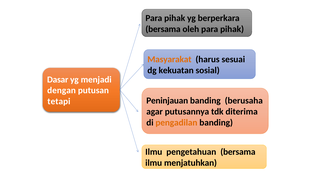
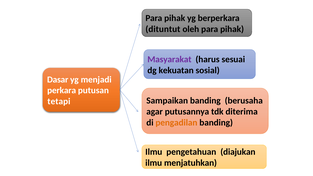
bersama at (163, 29): bersama -> dituntut
Masyarakat colour: orange -> purple
dengan: dengan -> perkara
Peninjauan: Peninjauan -> Sampaikan
pengetahuan bersama: bersama -> diajukan
